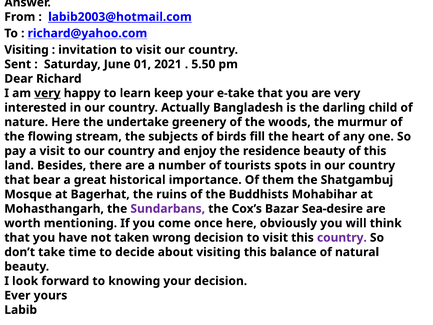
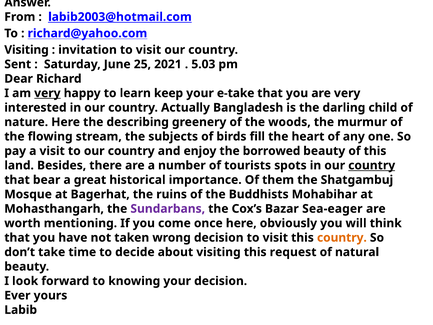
01: 01 -> 25
5.50: 5.50 -> 5.03
undertake: undertake -> describing
residence: residence -> borrowed
country at (372, 165) underline: none -> present
Sea-desire: Sea-desire -> Sea-eager
country at (342, 237) colour: purple -> orange
balance: balance -> request
